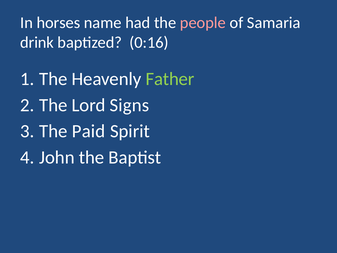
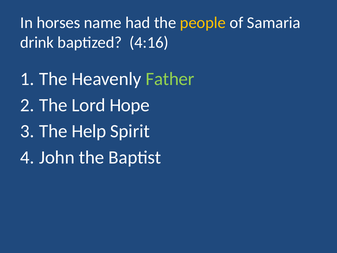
people colour: pink -> yellow
0:16: 0:16 -> 4:16
Signs: Signs -> Hope
Paid: Paid -> Help
